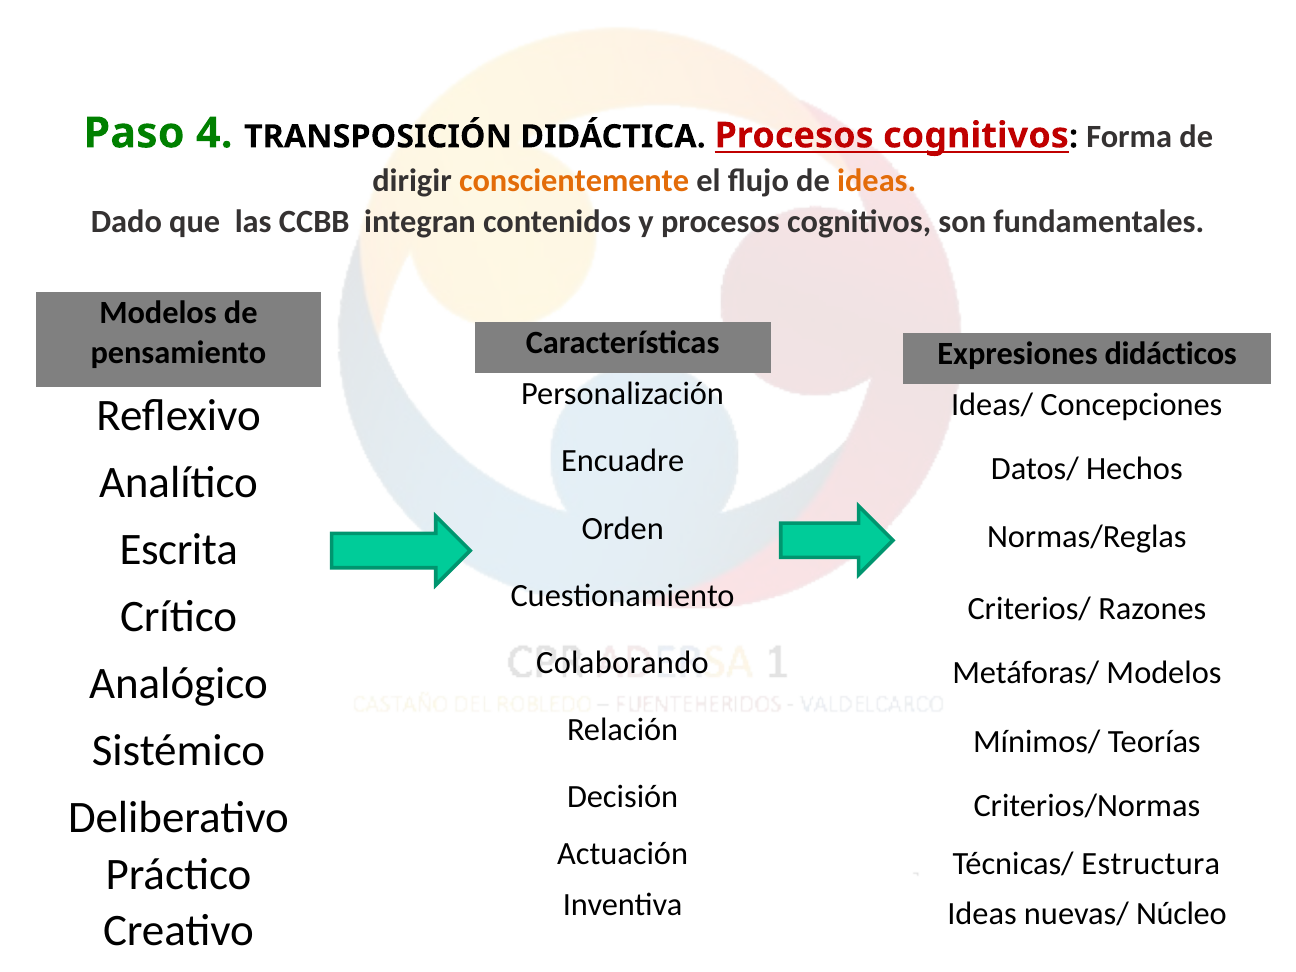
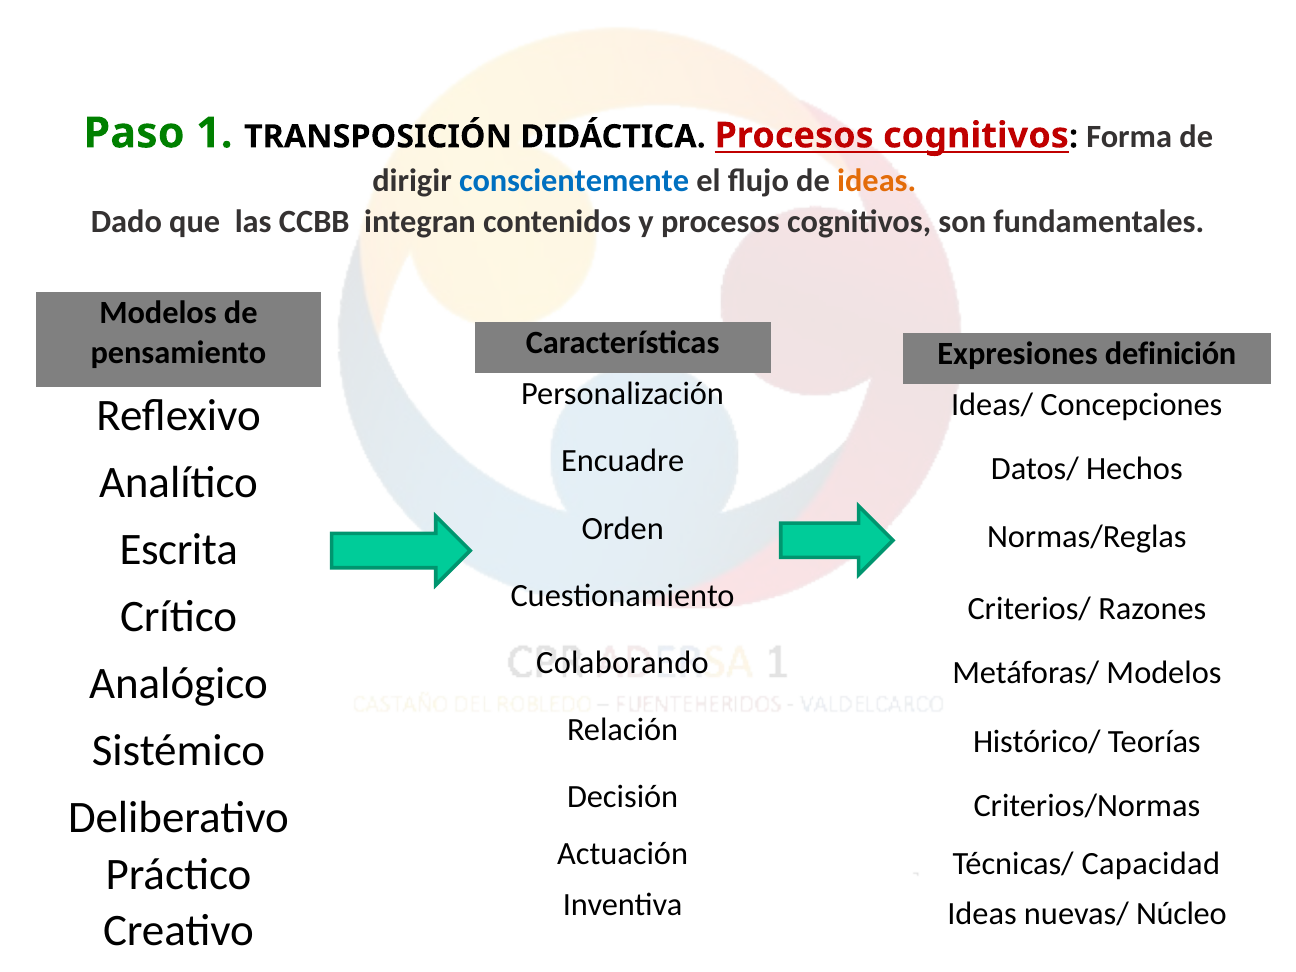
4: 4 -> 1
conscientemente colour: orange -> blue
didácticos: didácticos -> definición
Mínimos/: Mínimos/ -> Histórico/
Estructura: Estructura -> Capacidad
